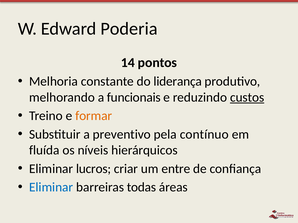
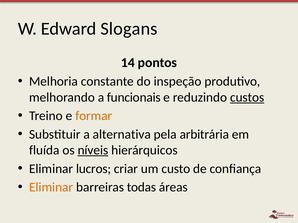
Poderia: Poderia -> Slogans
liderança: liderança -> inspeção
preventivo: preventivo -> alternativa
contínuo: contínuo -> arbitrária
níveis underline: none -> present
entre: entre -> custo
Eliminar at (51, 188) colour: blue -> orange
